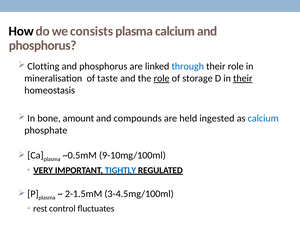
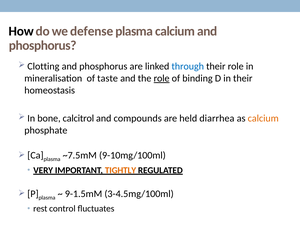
consists: consists -> defense
storage: storage -> binding
their at (243, 78) underline: present -> none
amount: amount -> calcitrol
ingested: ingested -> diarrhea
calcium at (263, 118) colour: blue -> orange
~0.5mM: ~0.5mM -> ~7.5mM
TIGHTLY colour: blue -> orange
2-1.5mM: 2-1.5mM -> 9-1.5mM
